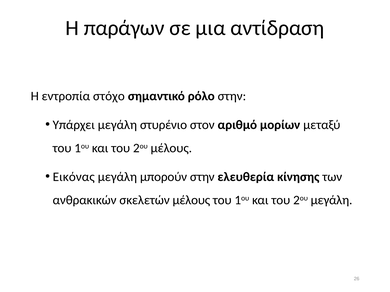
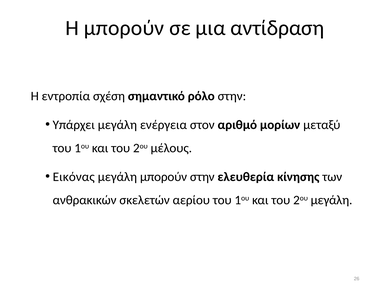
Η παράγων: παράγων -> μπορούν
στόχο: στόχο -> σχέση
στυρένιο: στυρένιο -> ενέργεια
σκελετών μέλους: μέλους -> αερίου
